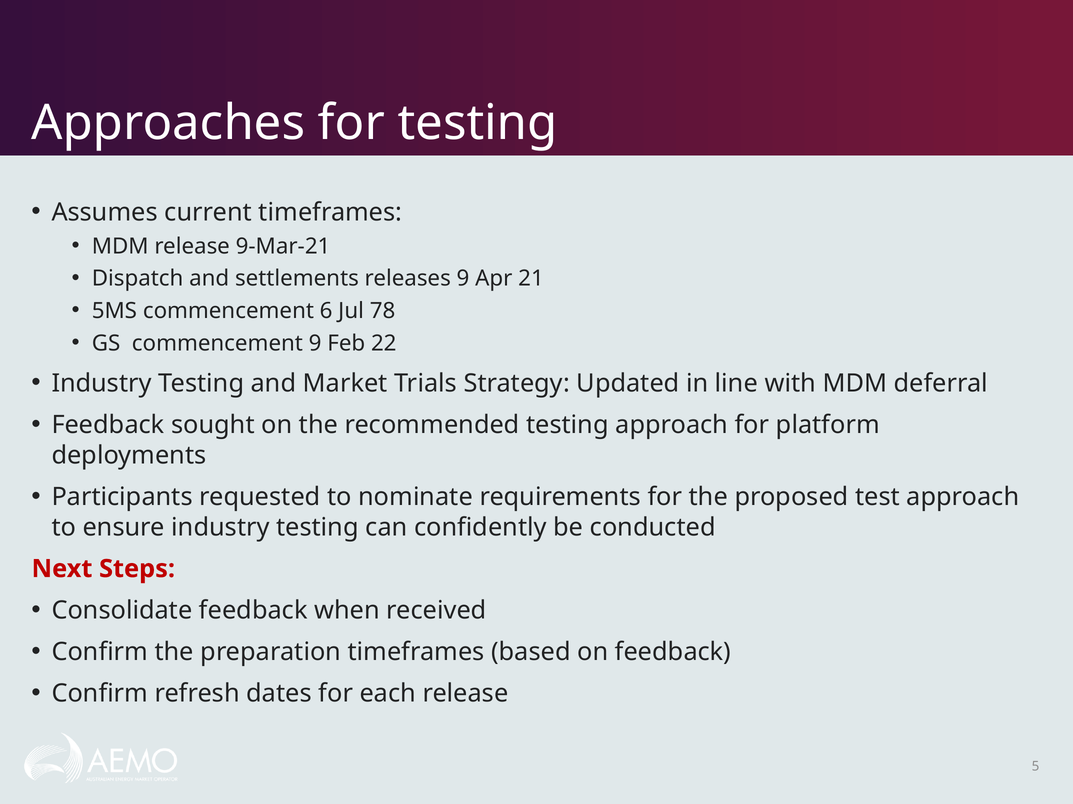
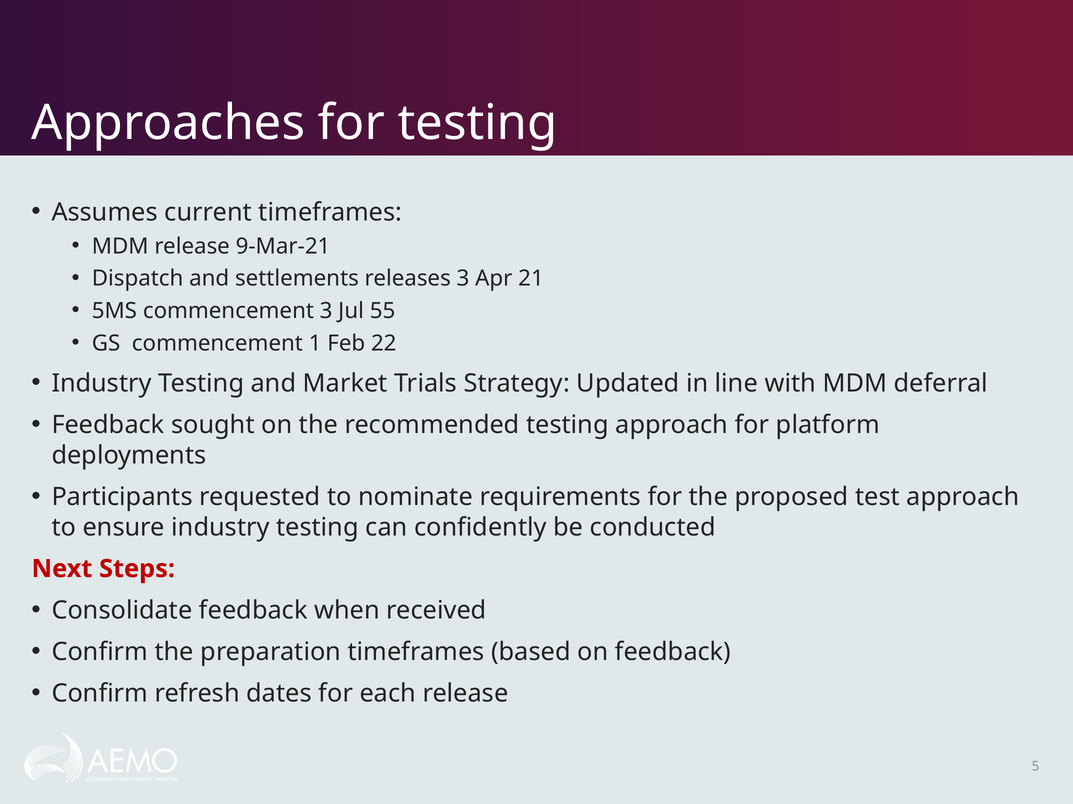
releases 9: 9 -> 3
commencement 6: 6 -> 3
78: 78 -> 55
commencement 9: 9 -> 1
